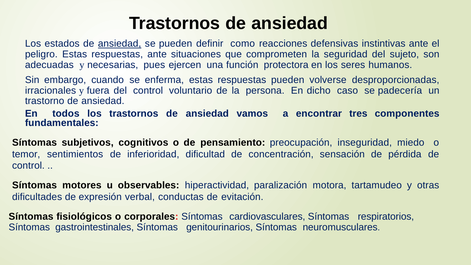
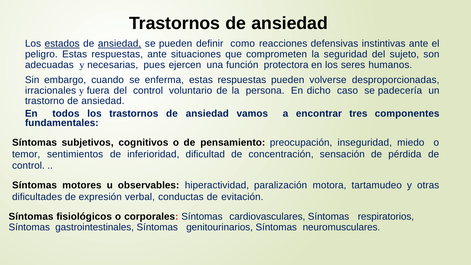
estados underline: none -> present
